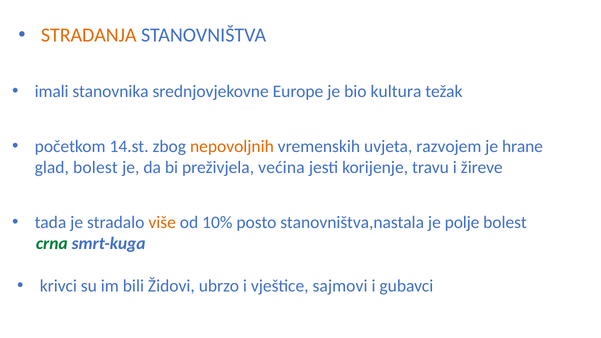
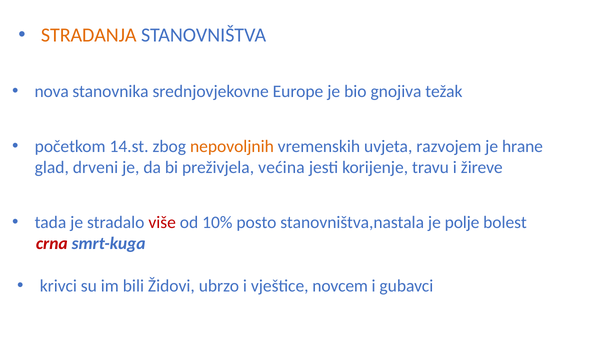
imali: imali -> nova
kultura: kultura -> gnojiva
glad bolest: bolest -> drveni
više colour: orange -> red
crna colour: green -> red
sajmovi: sajmovi -> novcem
